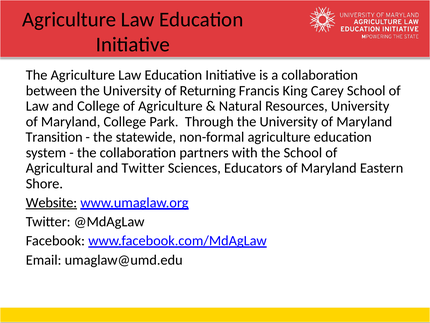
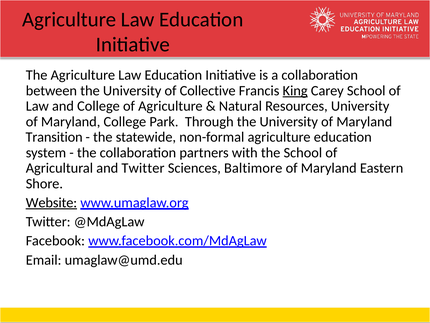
Returning: Returning -> Collective
King underline: none -> present
Educators: Educators -> Baltimore
